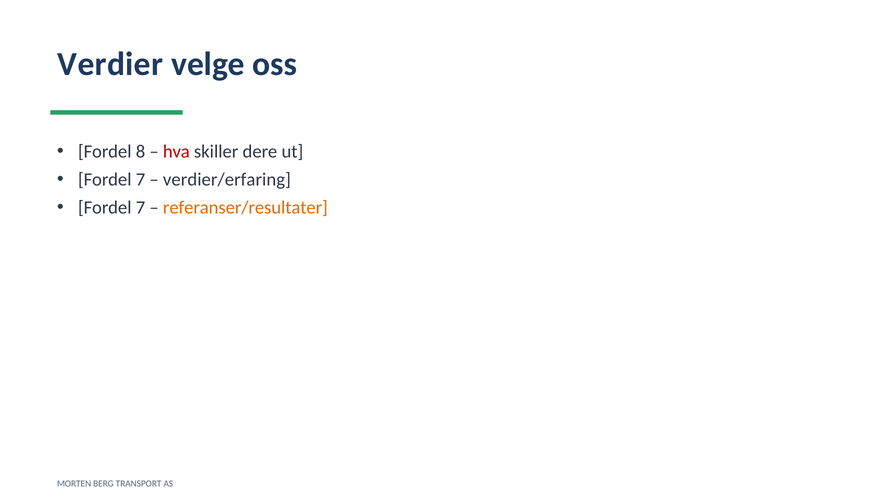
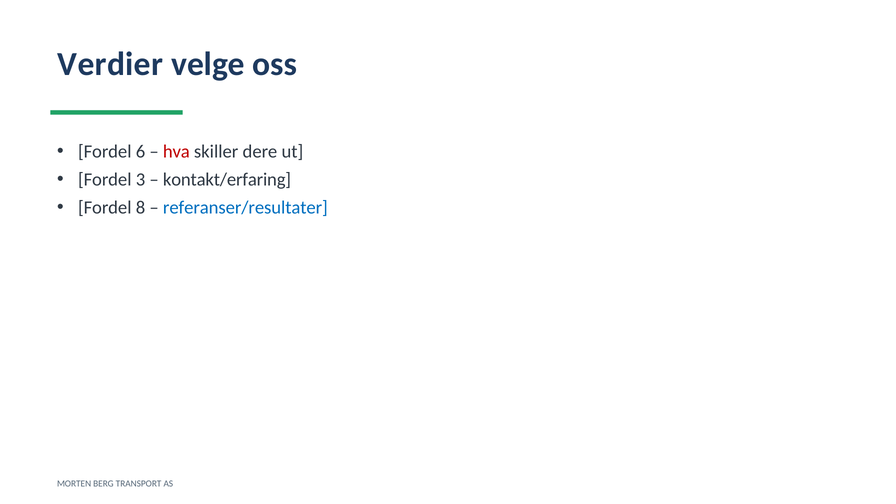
8: 8 -> 6
7 at (141, 180): 7 -> 3
verdier/erfaring: verdier/erfaring -> kontakt/erfaring
7 at (141, 208): 7 -> 8
referanser/resultater colour: orange -> blue
